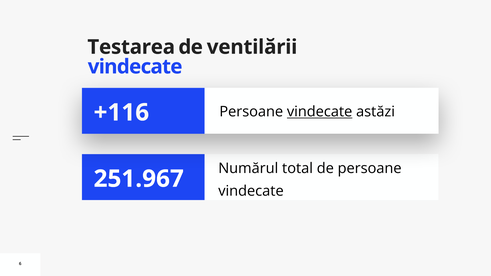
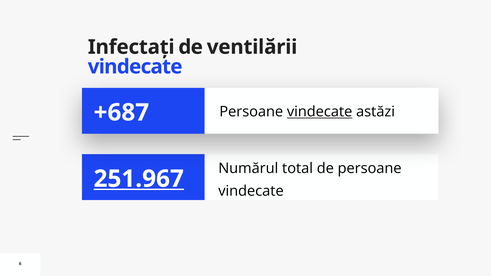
Testarea: Testarea -> Infectați
+116: +116 -> +687
251.967 underline: none -> present
